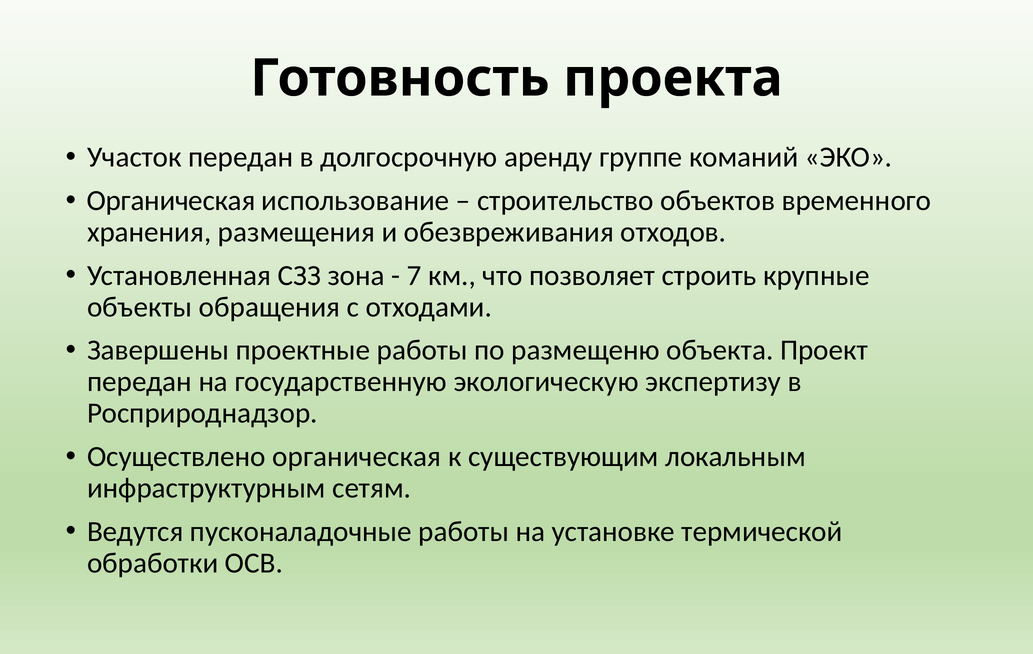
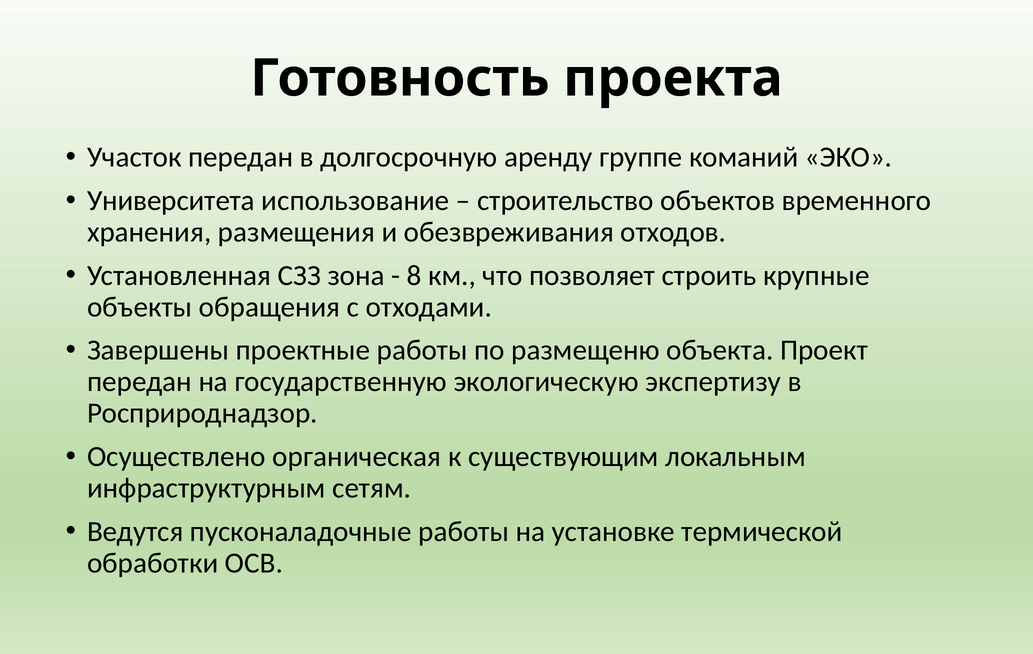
Органическая at (171, 201): Органическая -> Университета
7: 7 -> 8
